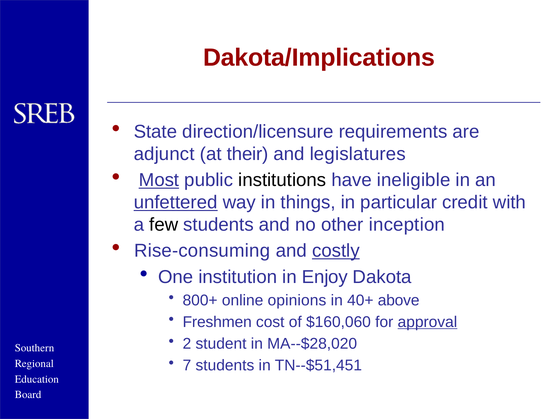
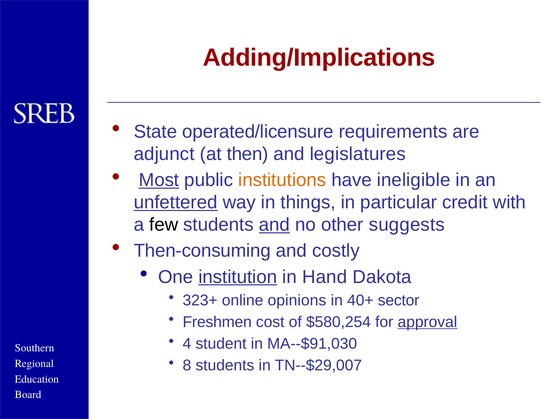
Dakota/Implications: Dakota/Implications -> Adding/Implications
direction/licensure: direction/licensure -> operated/licensure
their: their -> then
institutions colour: black -> orange
and at (274, 225) underline: none -> present
inception: inception -> suggests
Rise-consuming: Rise-consuming -> Then-consuming
costly underline: present -> none
institution underline: none -> present
Enjoy: Enjoy -> Hand
800+: 800+ -> 323+
above: above -> sector
$160,060: $160,060 -> $580,254
2: 2 -> 4
MA--$28,020: MA--$28,020 -> MA--$91,030
7: 7 -> 8
TN--$51,451: TN--$51,451 -> TN--$29,007
